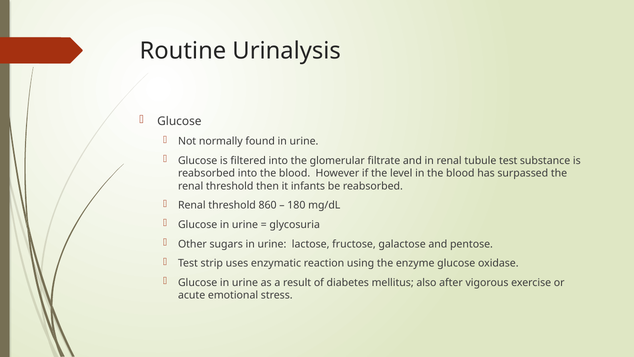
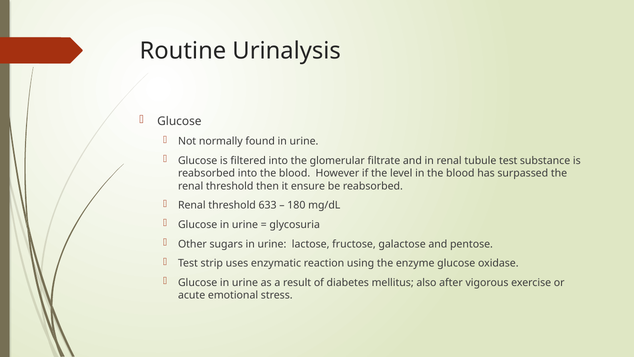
infants: infants -> ensure
860: 860 -> 633
